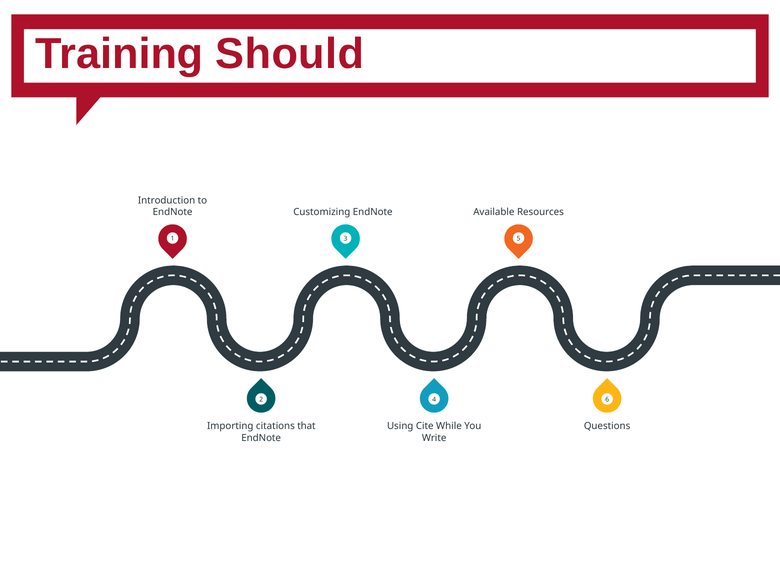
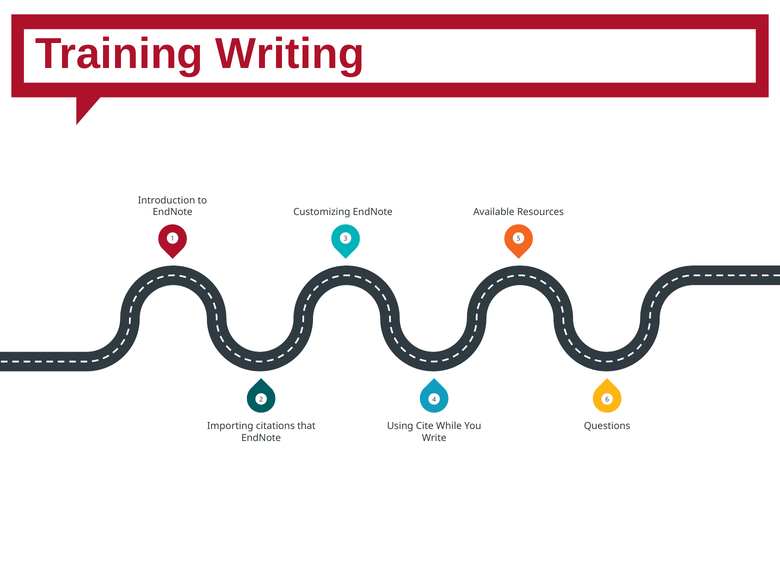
Should: Should -> Writing
